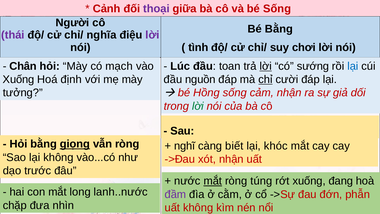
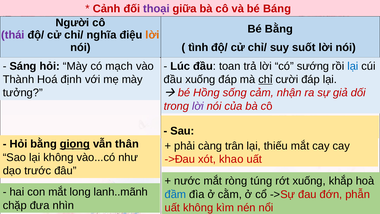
bé Sống: Sống -> Báng
lời at (152, 35) colour: purple -> orange
chơi: chơi -> suốt
Chân: Chân -> Sáng
lời at (266, 66) underline: present -> none
Xuống at (19, 79): Xuống -> Thành
đầu nguồn: nguồn -> xuống
lời at (198, 106) colour: green -> purple
vẫn ròng: ròng -> thân
nghĩ at (185, 146): nghĩ -> phải
biết: biết -> trân
lại khóc: khóc -> thiếu
xót nhận: nhận -> khao
mắt at (213, 181) underline: present -> none
xuống đang: đang -> khắp
lanh..nước: lanh..nước -> lanh..mãnh
đầm colour: purple -> blue
